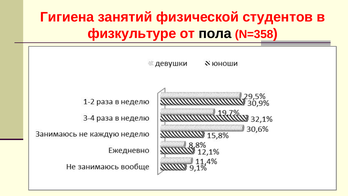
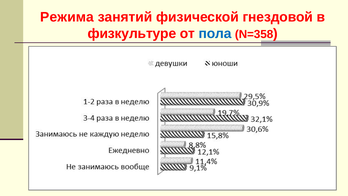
Гигиена: Гигиена -> Режима
студентов: студентов -> гнездовой
пола colour: black -> blue
